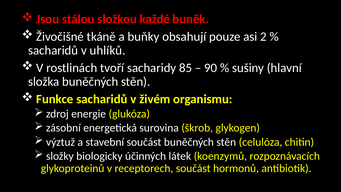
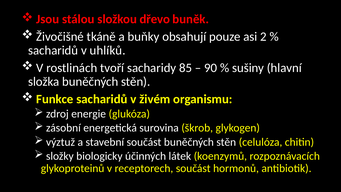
každé: každé -> dřevo
